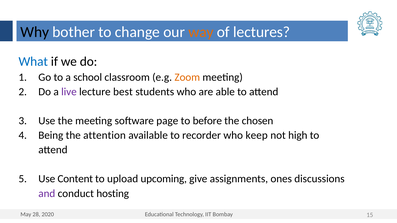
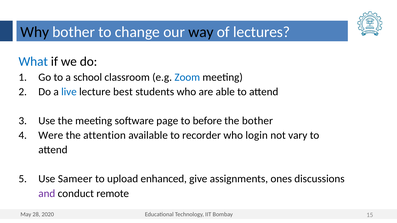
way colour: orange -> black
Zoom colour: orange -> blue
live colour: purple -> blue
the chosen: chosen -> bother
Being: Being -> Were
keep: keep -> login
high: high -> vary
Content: Content -> Sameer
upcoming: upcoming -> enhanced
hosting: hosting -> remote
